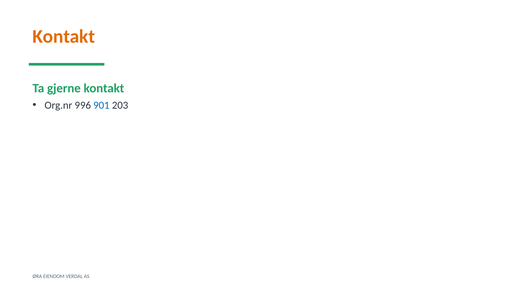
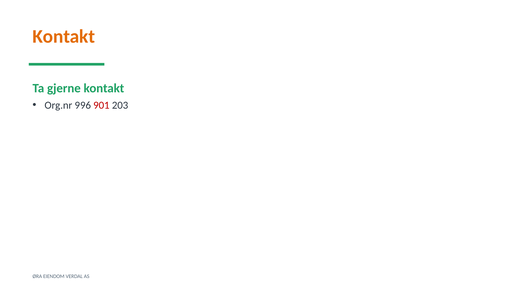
901 colour: blue -> red
